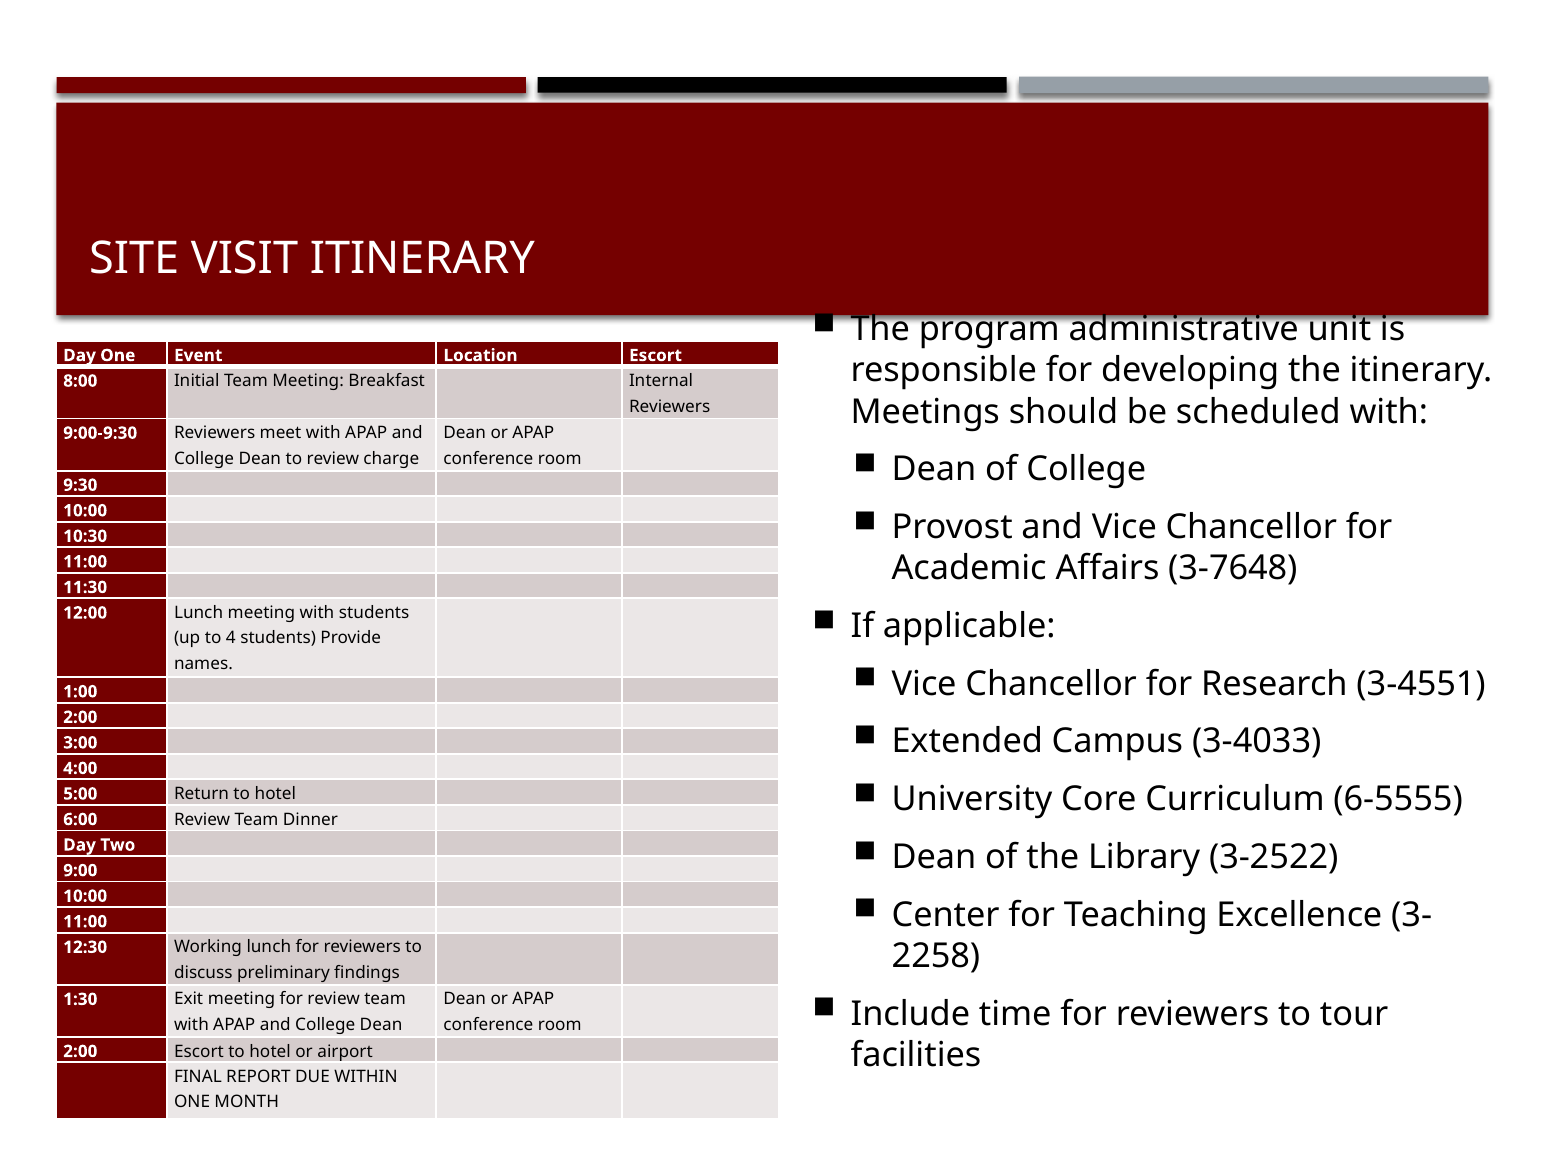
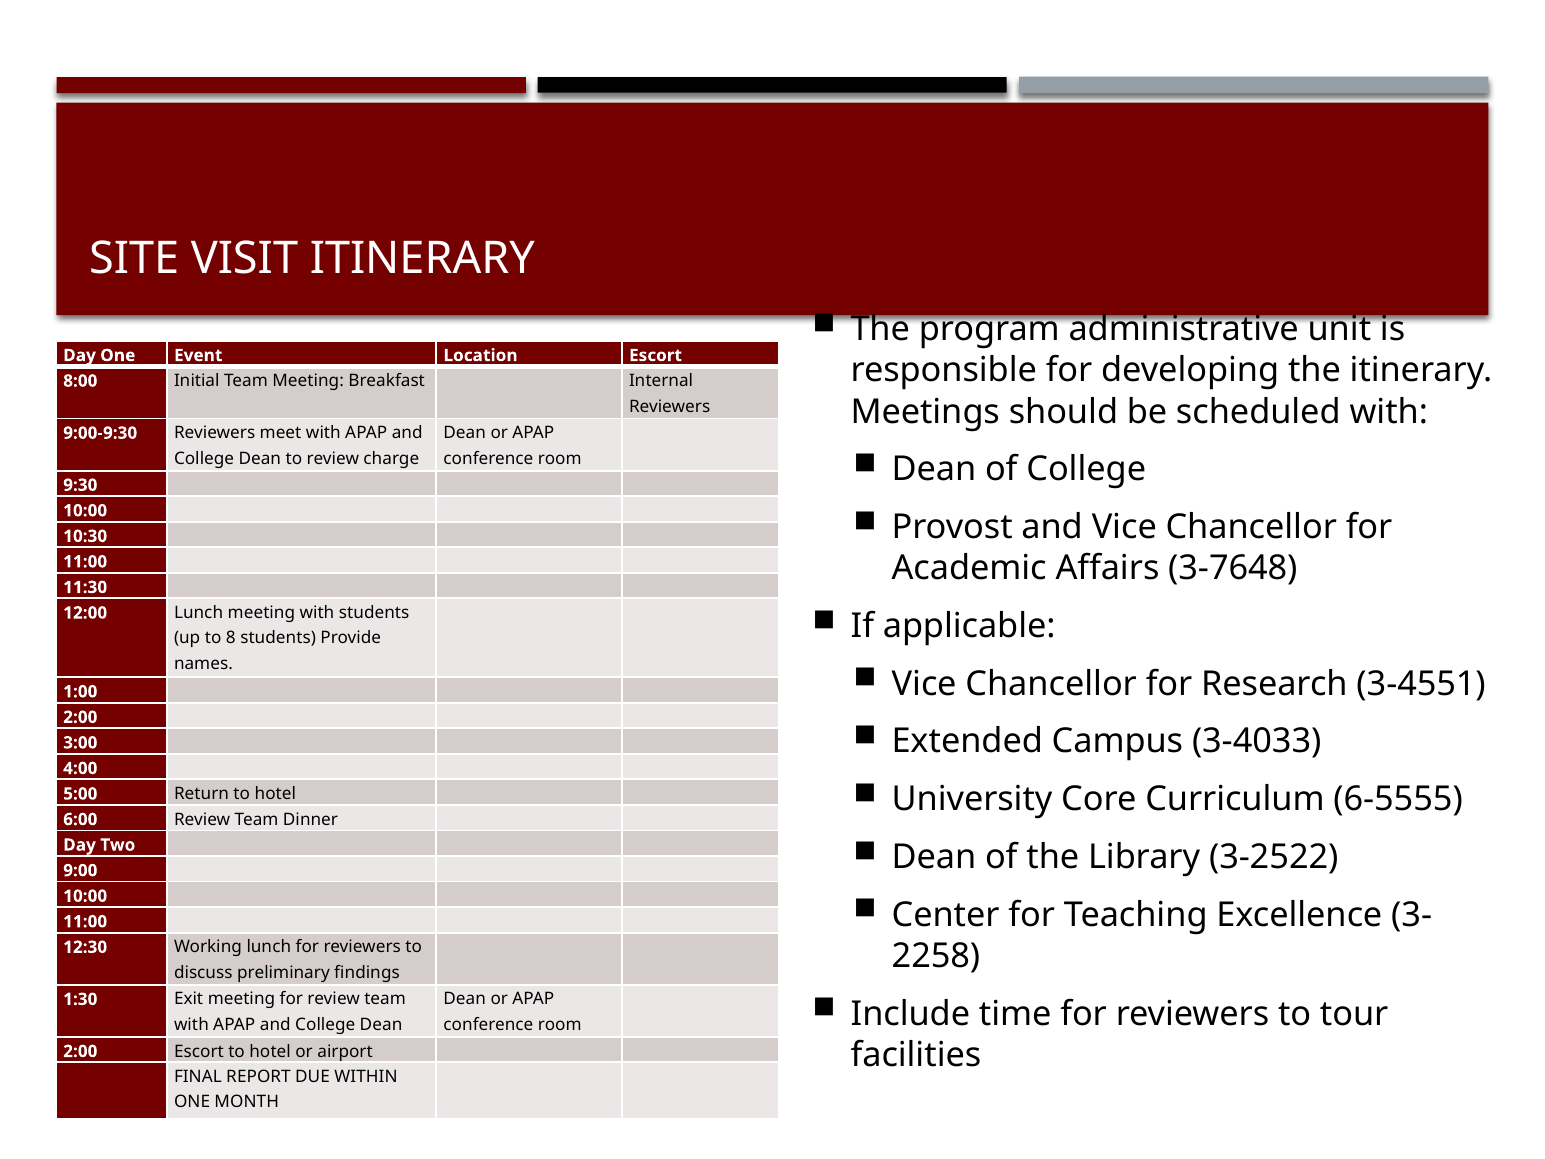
4: 4 -> 8
